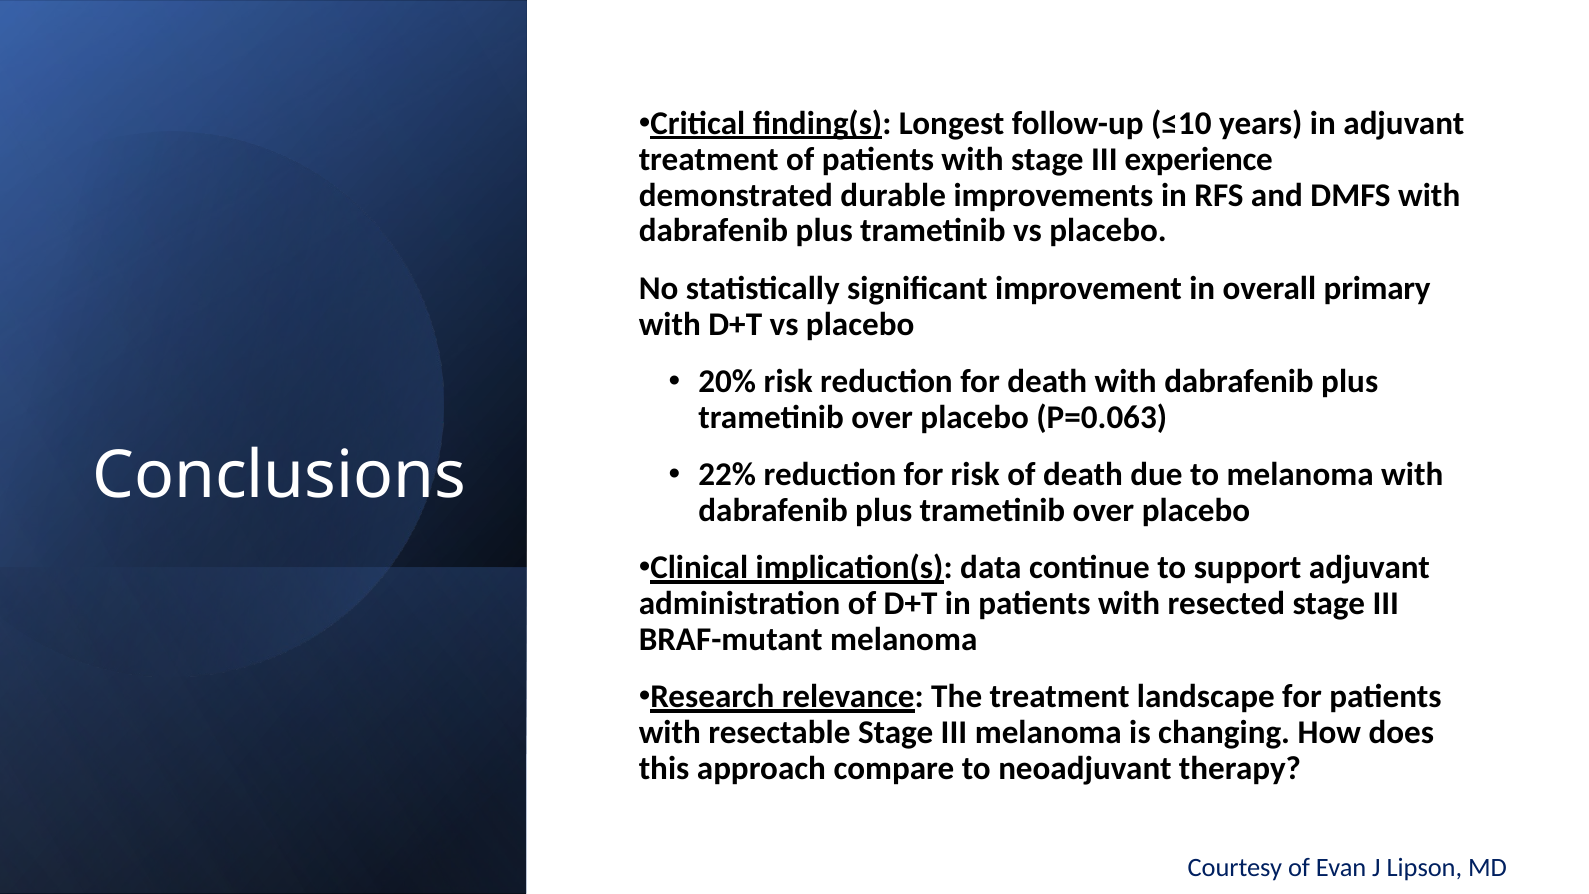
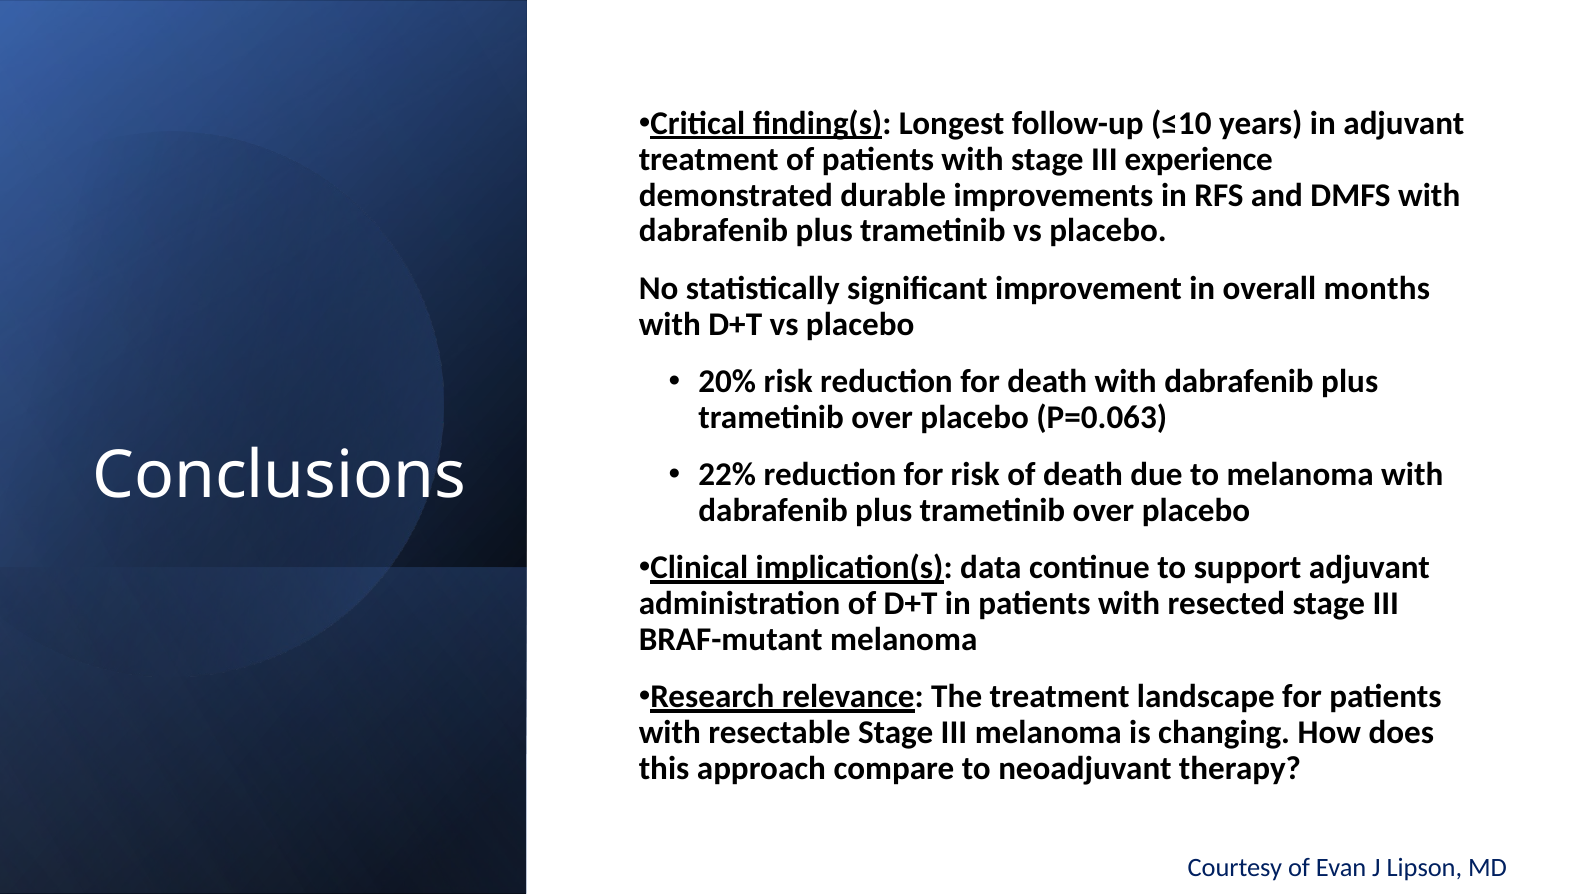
primary: primary -> months
